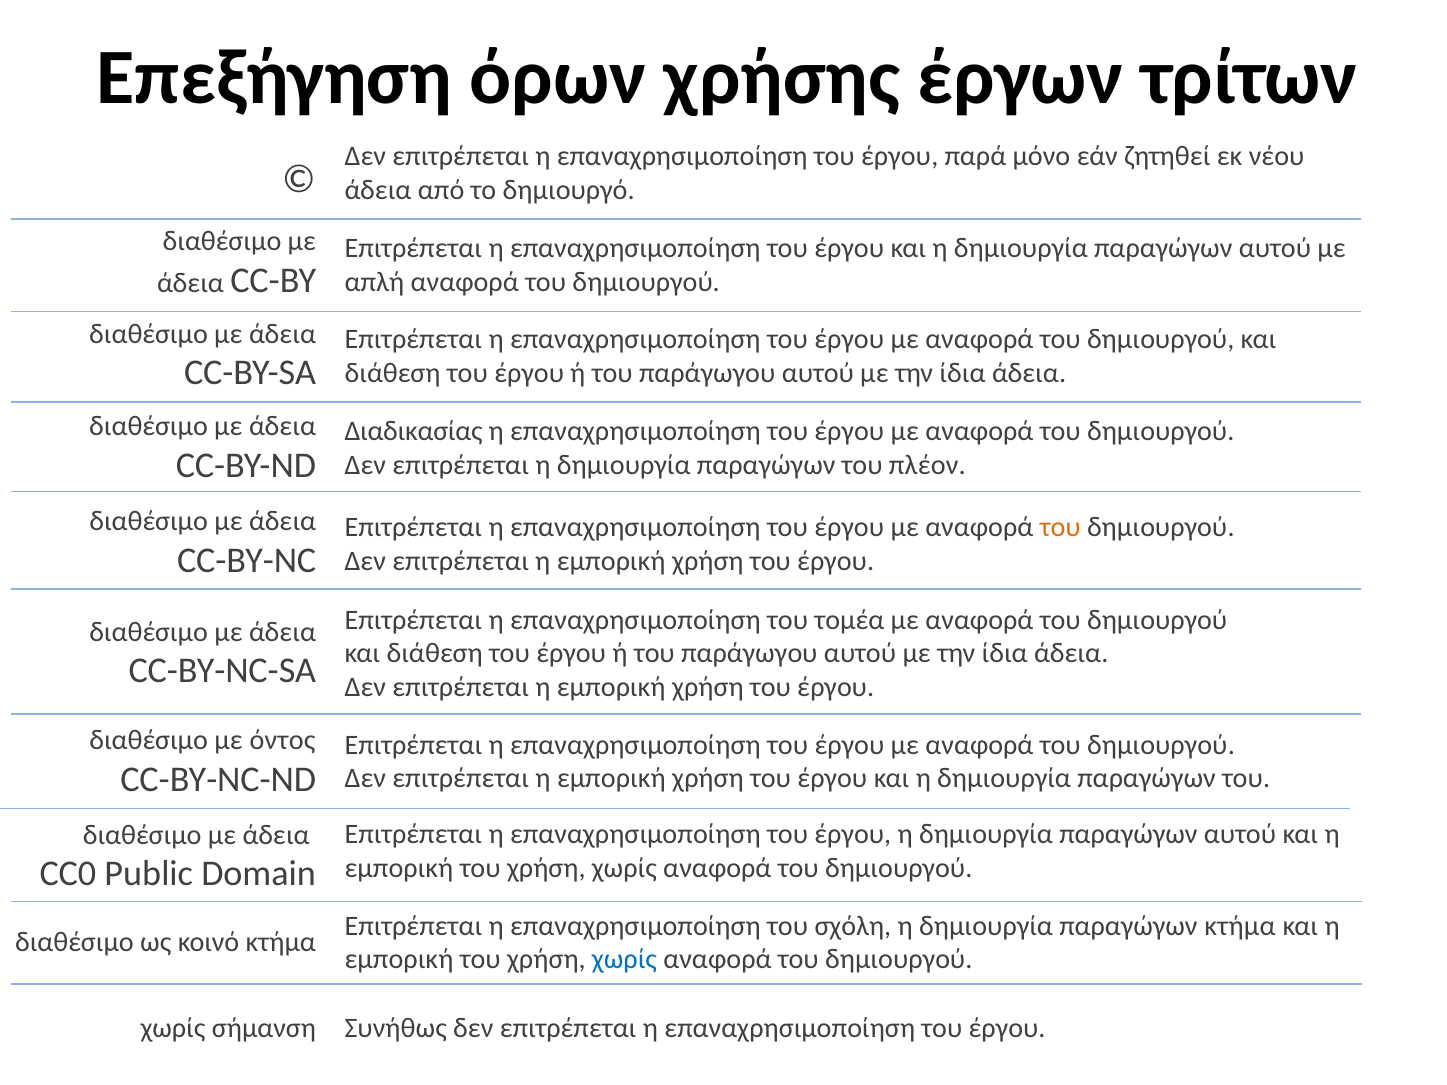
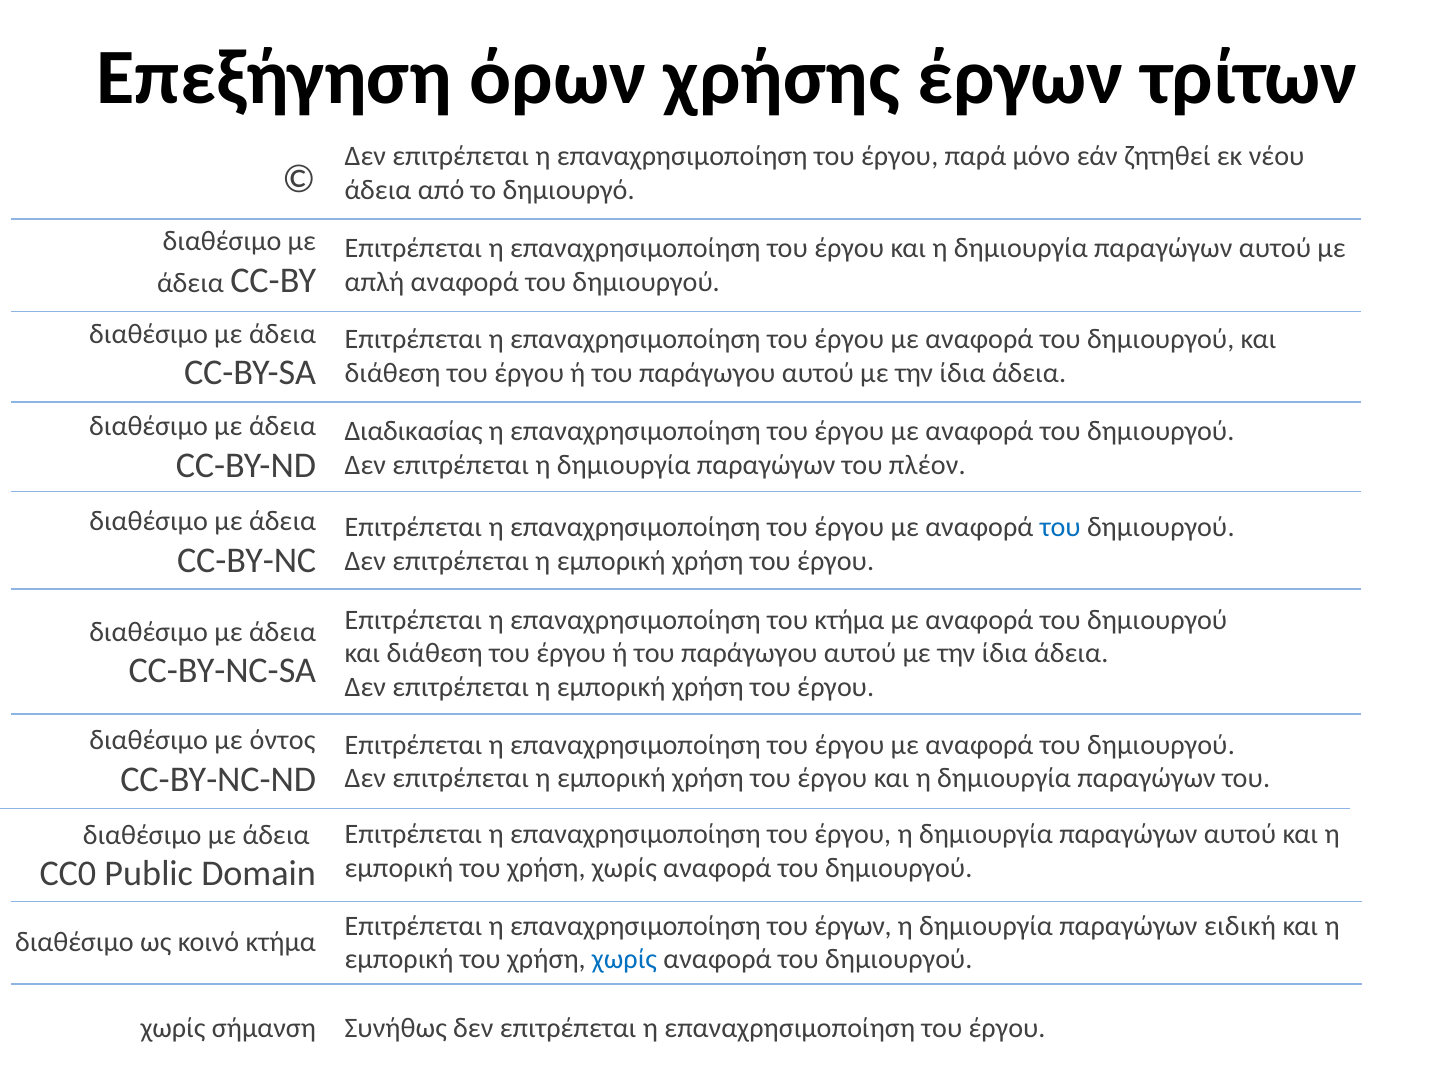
του at (1060, 527) colour: orange -> blue
του τομέα: τομέα -> κτήμα
του σχόλη: σχόλη -> έργων
παραγώγων κτήμα: κτήμα -> ειδική
